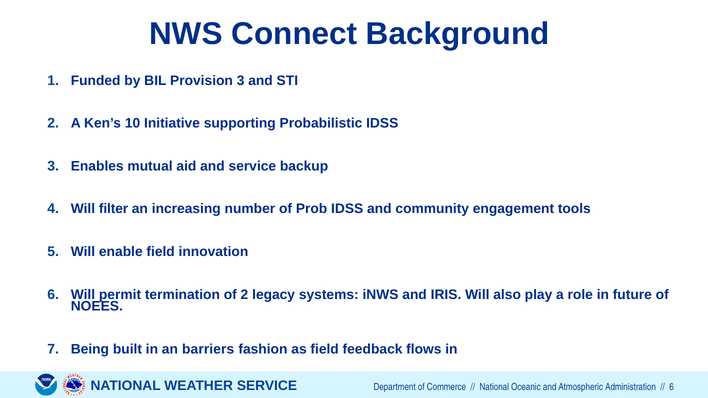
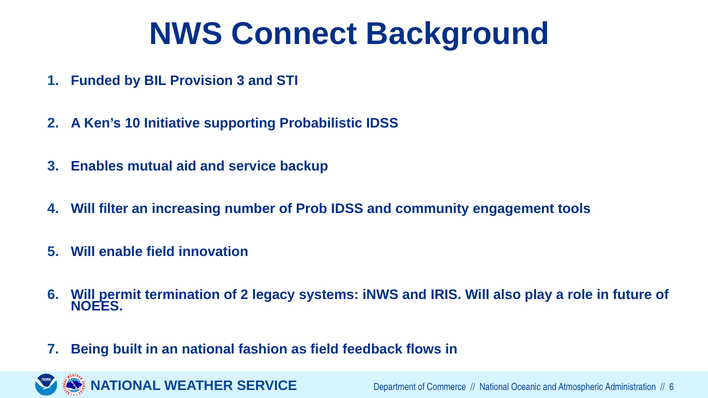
an barriers: barriers -> national
